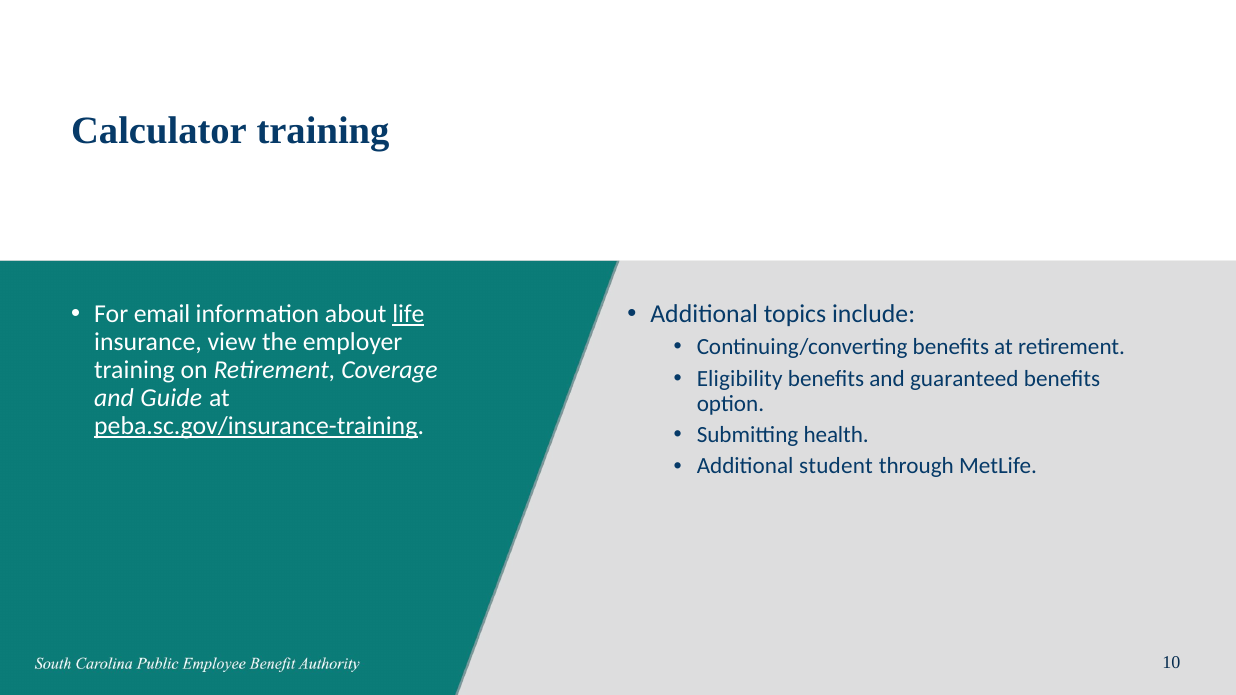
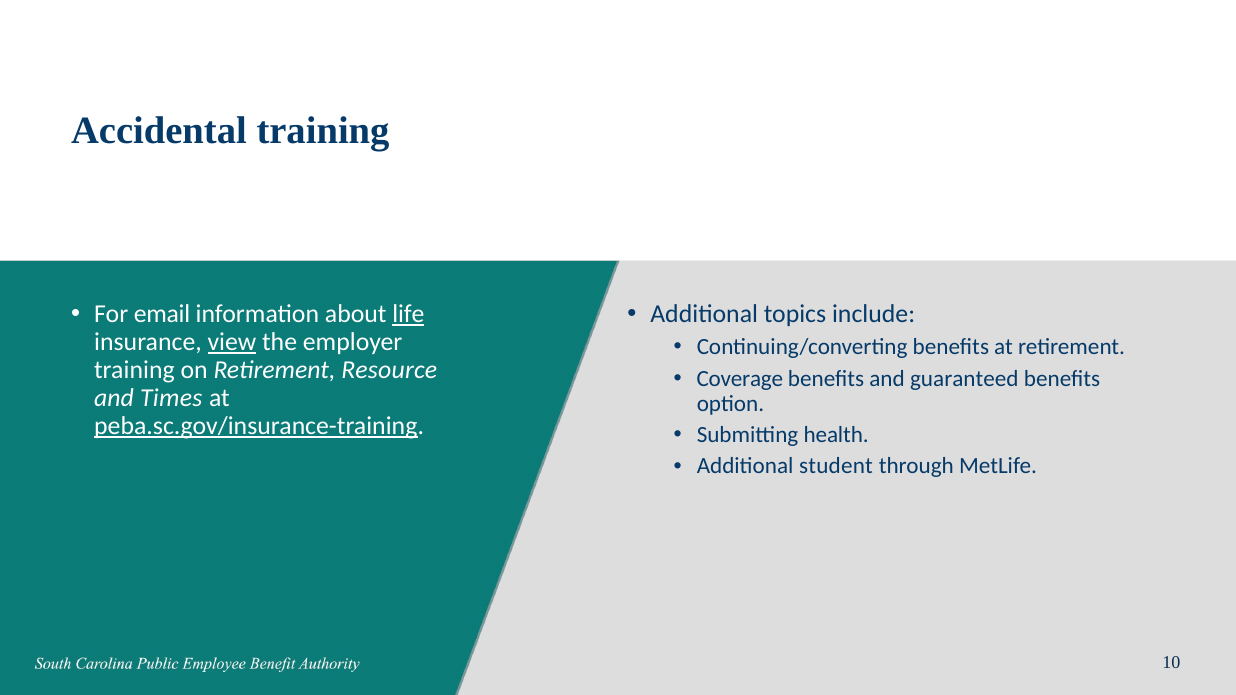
Calculator: Calculator -> Accidental
view underline: none -> present
Coverage: Coverage -> Resource
Eligibility: Eligibility -> Coverage
Guide: Guide -> Times
